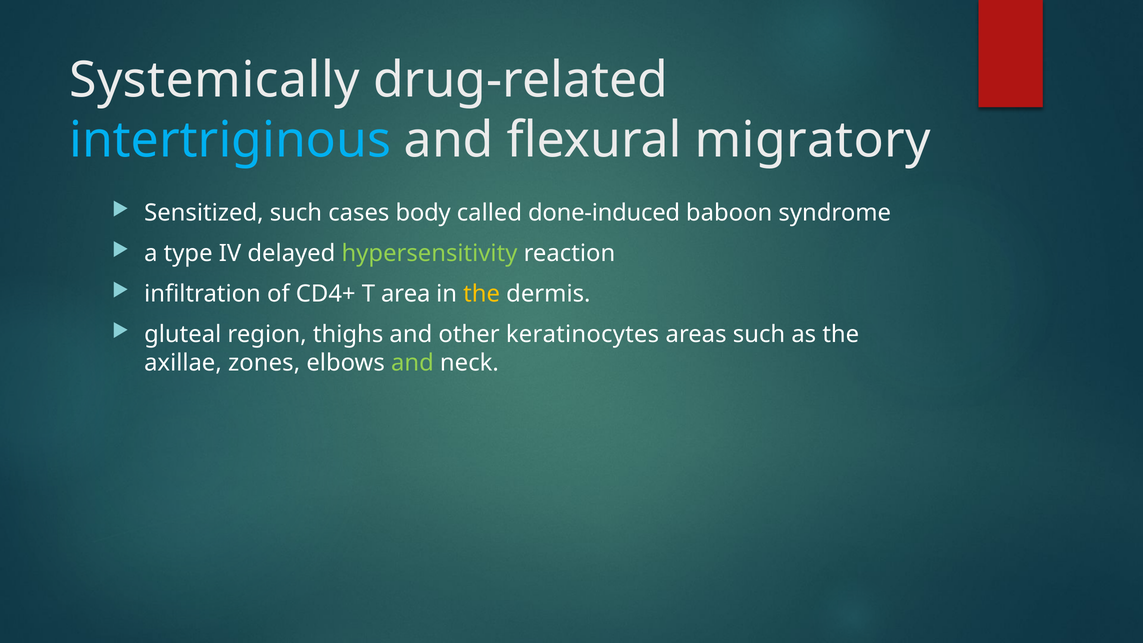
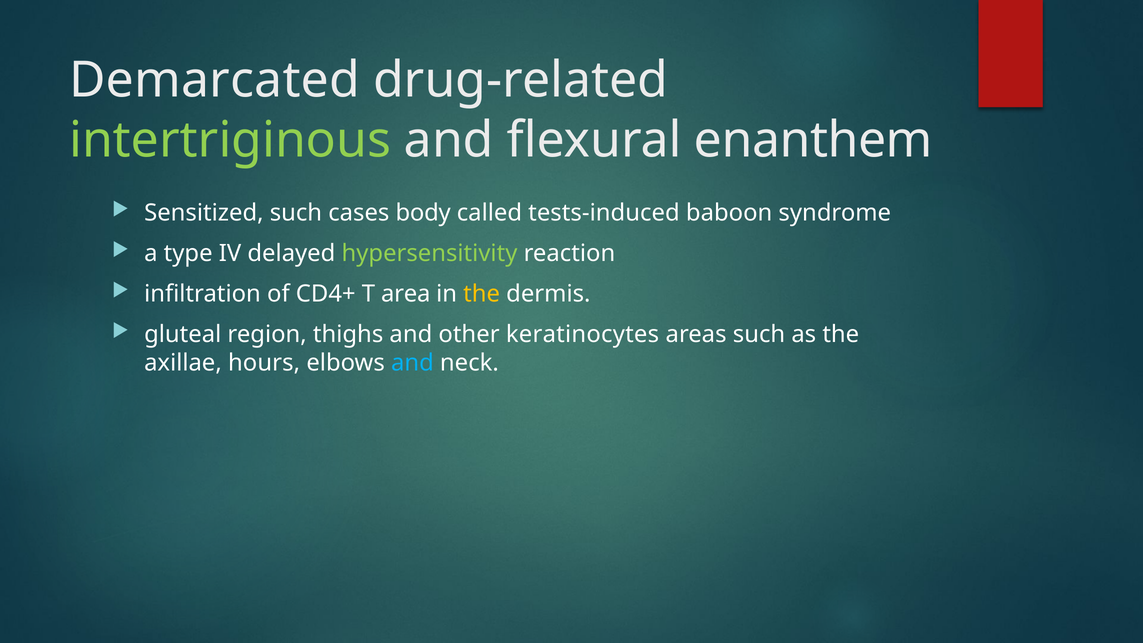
Systemically: Systemically -> Demarcated
intertriginous colour: light blue -> light green
migratory: migratory -> enanthem
done‐induced: done‐induced -> tests‐induced
zones: zones -> hours
and at (412, 363) colour: light green -> light blue
